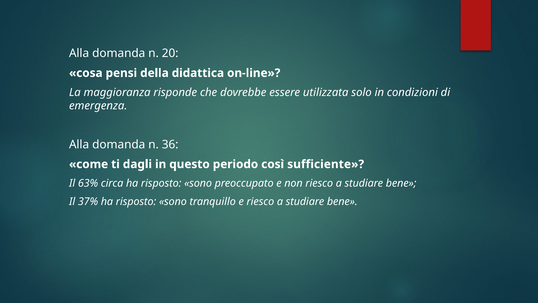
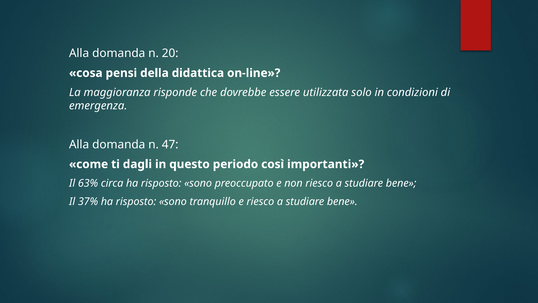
36: 36 -> 47
sufficiente: sufficiente -> importanti
